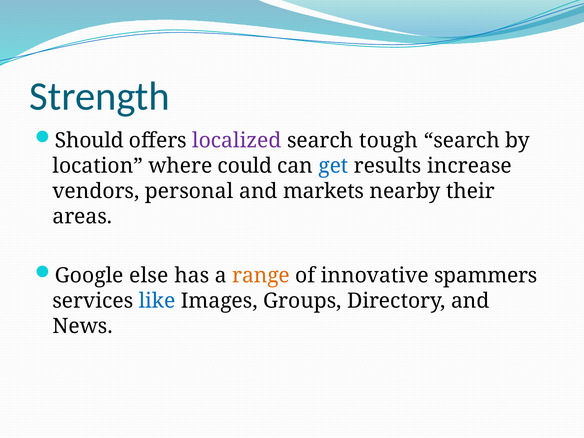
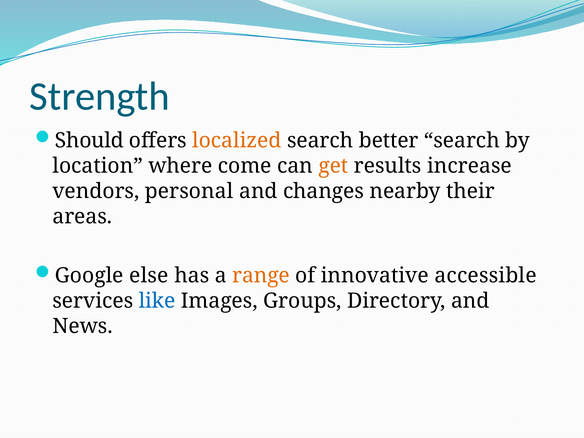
localized colour: purple -> orange
tough: tough -> better
could: could -> come
get colour: blue -> orange
markets: markets -> changes
spammers: spammers -> accessible
